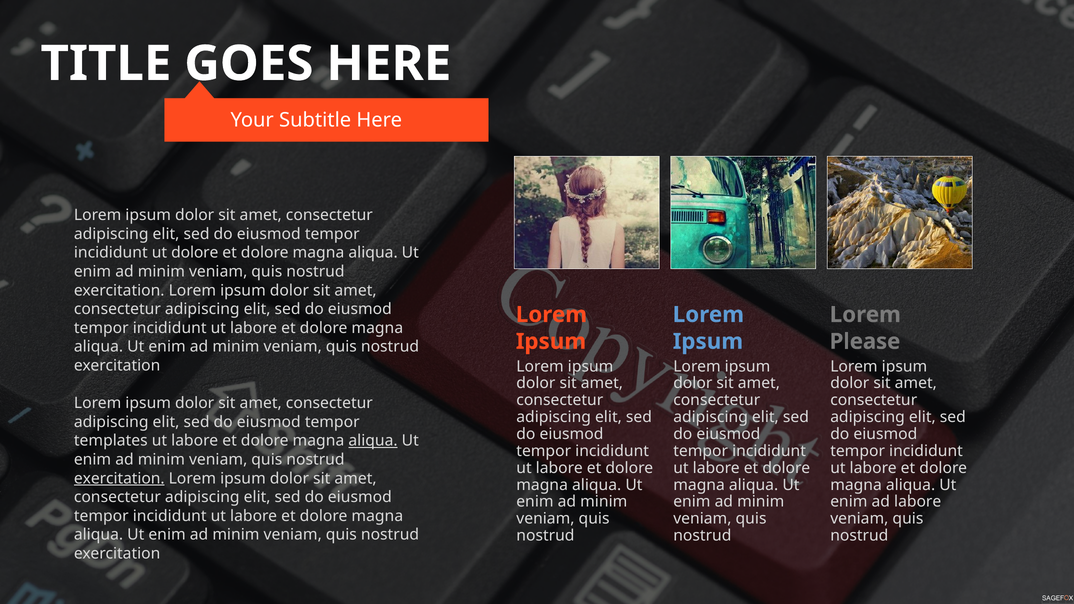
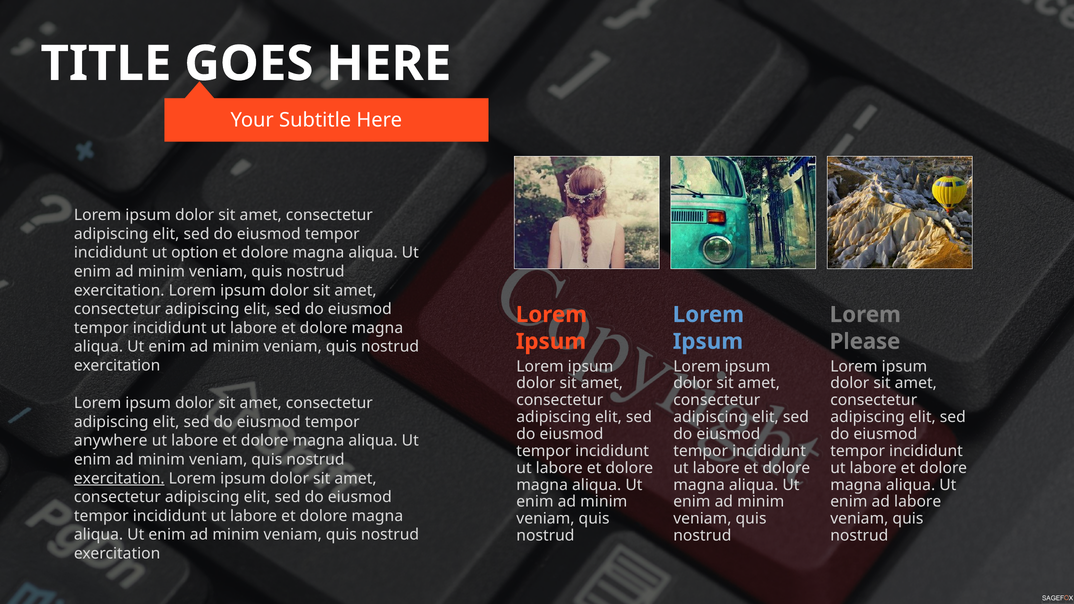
ut dolore: dolore -> option
templates: templates -> anywhere
aliqua at (373, 441) underline: present -> none
